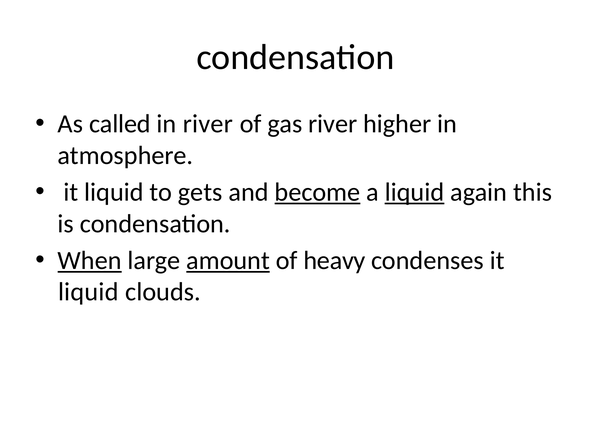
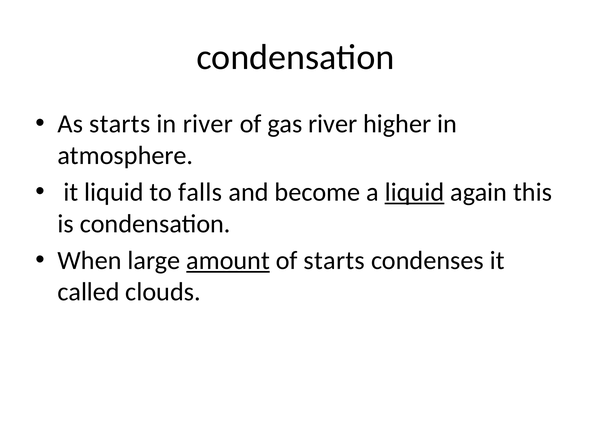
As called: called -> starts
gets: gets -> falls
become underline: present -> none
When underline: present -> none
of heavy: heavy -> starts
liquid at (88, 292): liquid -> called
